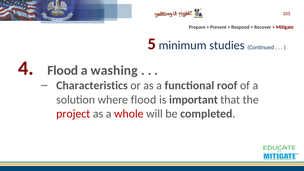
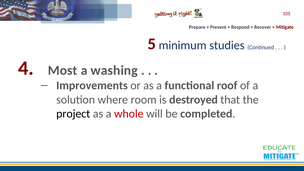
Flood at (63, 70): Flood -> Most
Characteristics: Characteristics -> Improvements
where flood: flood -> room
important: important -> destroyed
project colour: red -> black
